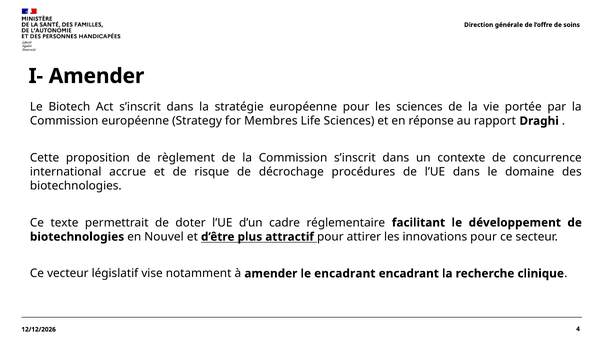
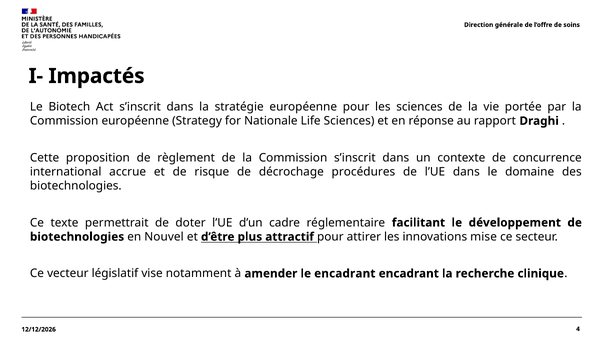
I- Amender: Amender -> Impactés
Membres: Membres -> Nationale
innovations pour: pour -> mise
